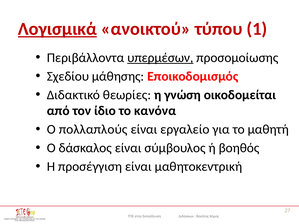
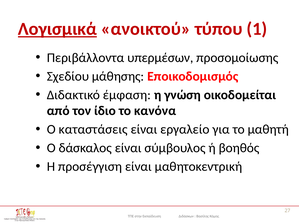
υπερμέσων underline: present -> none
θεωρίες: θεωρίες -> έμφαση
πολλαπλούς: πολλαπλούς -> καταστάσεις
